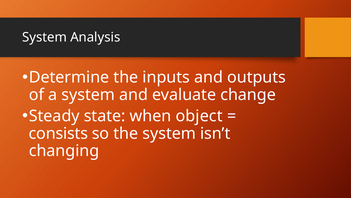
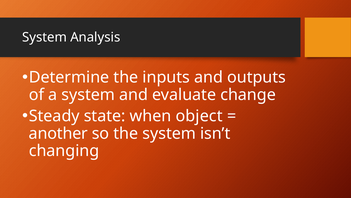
consists: consists -> another
